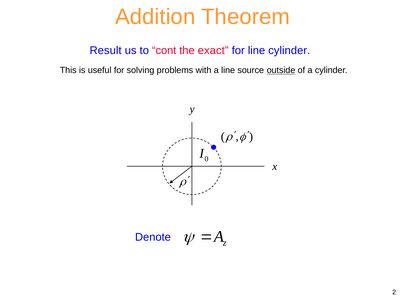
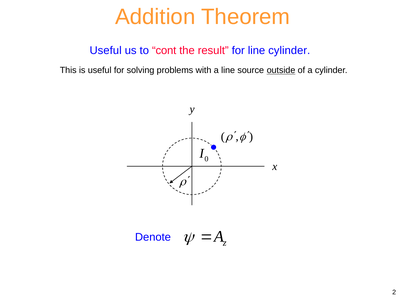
Result at (106, 50): Result -> Useful
exact: exact -> result
